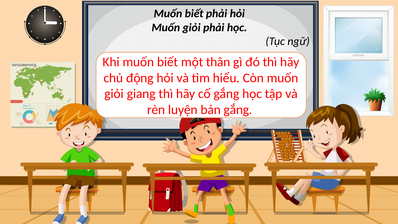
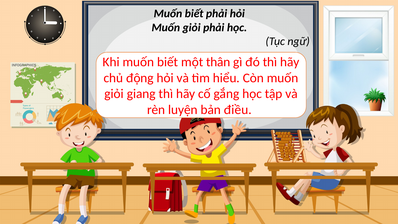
bản gắng: gắng -> điều
